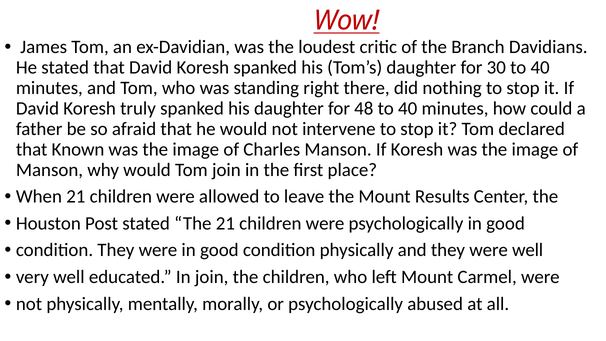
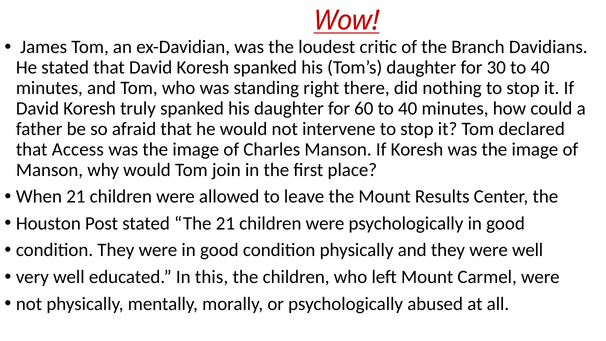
48: 48 -> 60
Known: Known -> Access
In join: join -> this
